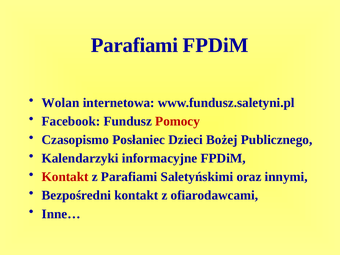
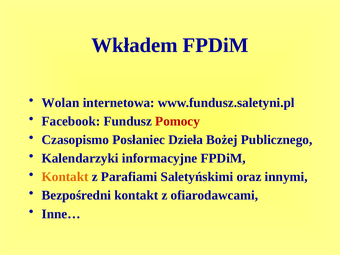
Parafiami at (135, 45): Parafiami -> Wkładem
Dzieci: Dzieci -> Dzieła
Kontakt at (65, 177) colour: red -> orange
